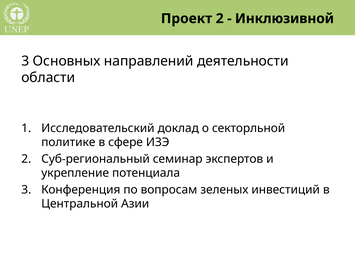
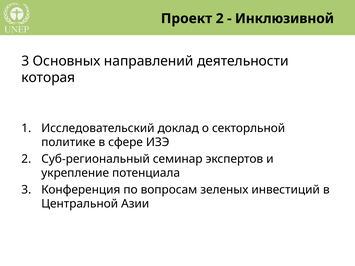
области: области -> которая
